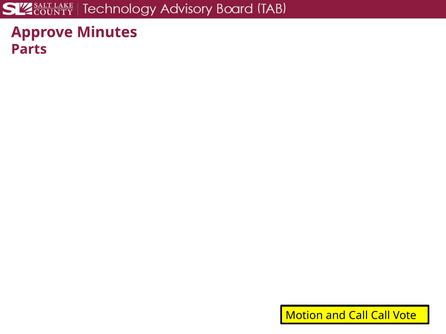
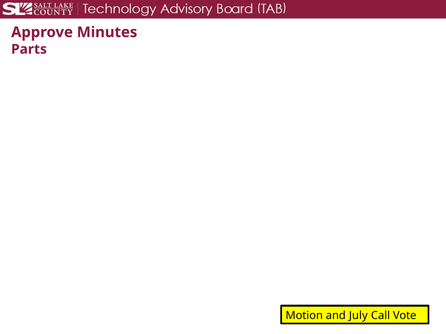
and Call: Call -> July
